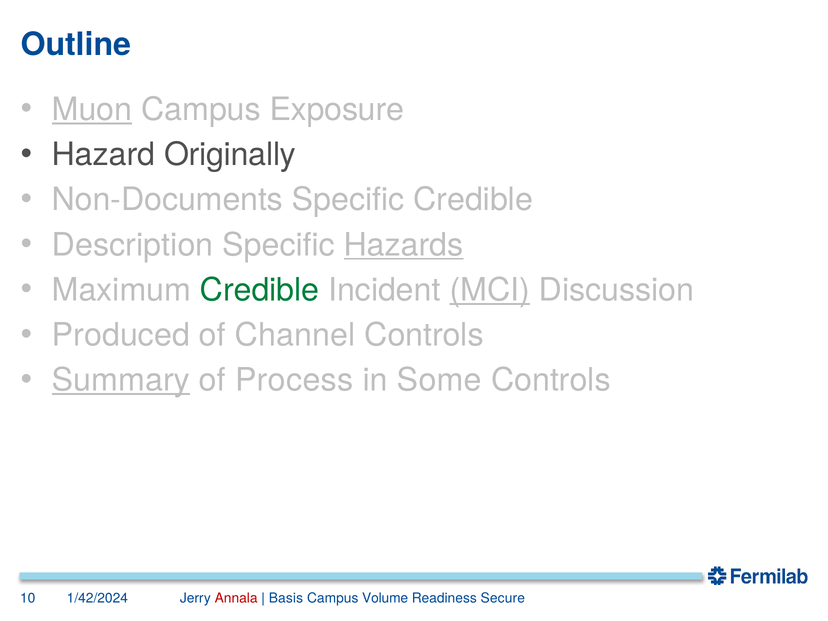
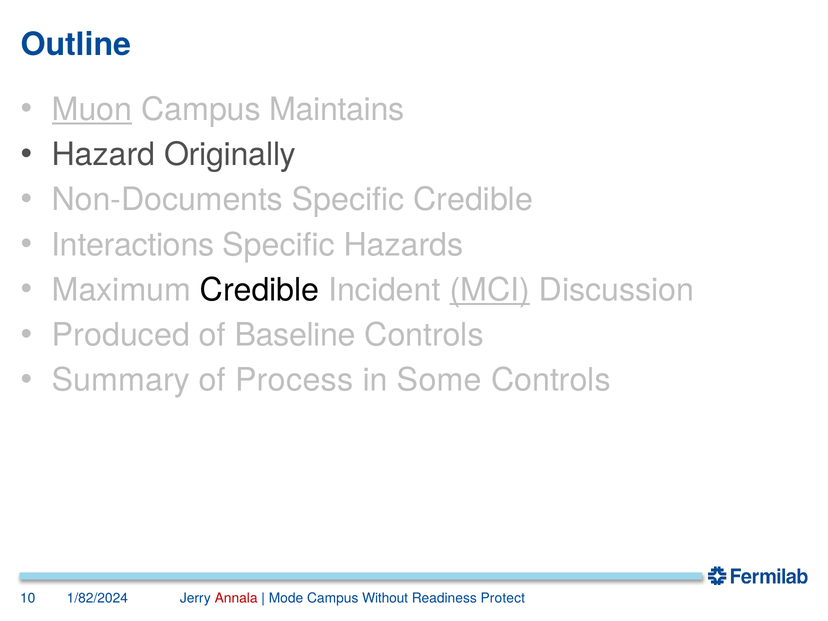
Exposure: Exposure -> Maintains
Description: Description -> Interactions
Hazards underline: present -> none
Credible at (260, 290) colour: green -> black
Channel: Channel -> Baseline
Summary underline: present -> none
1/42/2024: 1/42/2024 -> 1/82/2024
Basis: Basis -> Mode
Volume: Volume -> Without
Secure: Secure -> Protect
